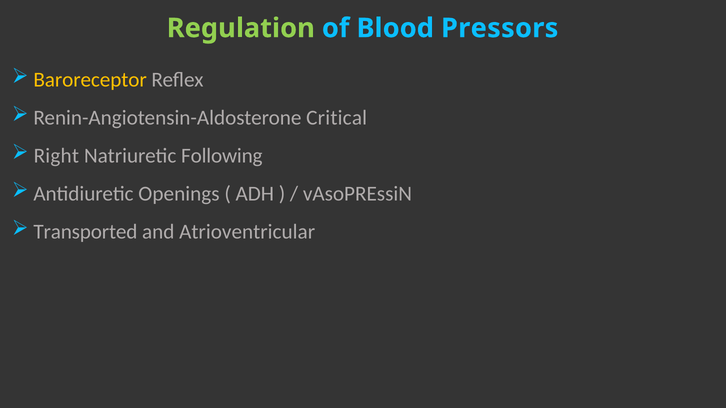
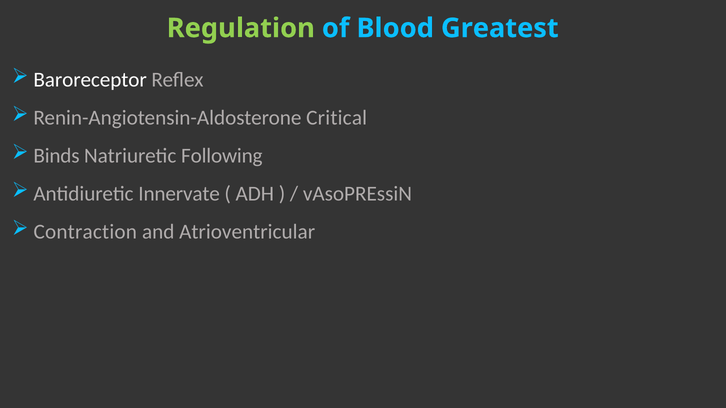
Pressors: Pressors -> Greatest
Baroreceptor colour: yellow -> white
Right: Right -> Binds
Openings: Openings -> Innervate
Transported: Transported -> Contraction
